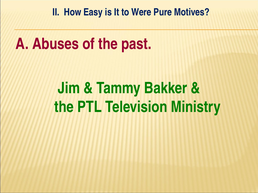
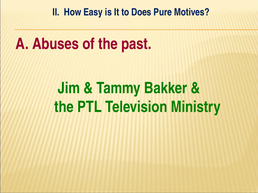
Were: Were -> Does
